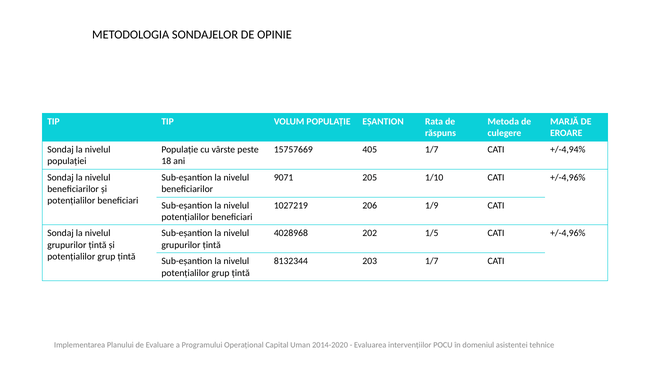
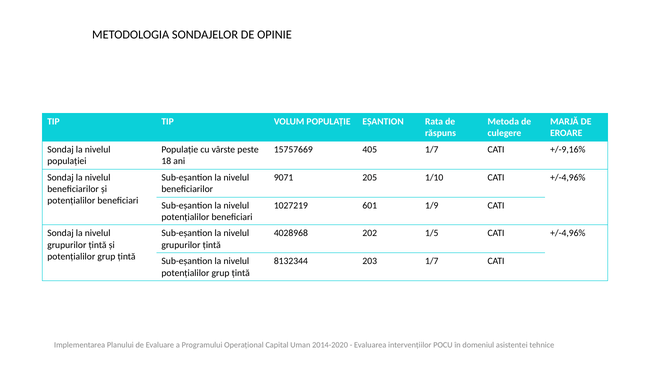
+/-4,94%: +/-4,94% -> +/-9,16%
206: 206 -> 601
